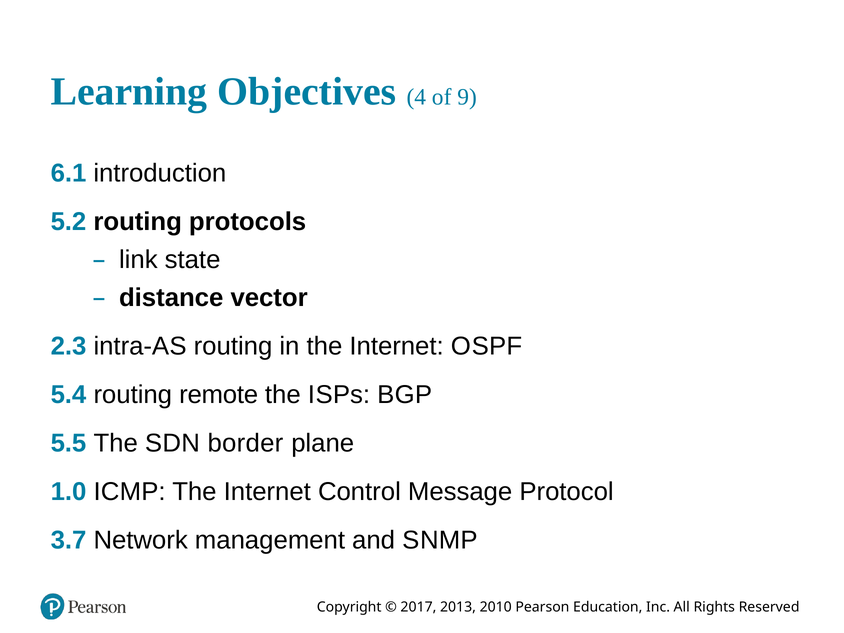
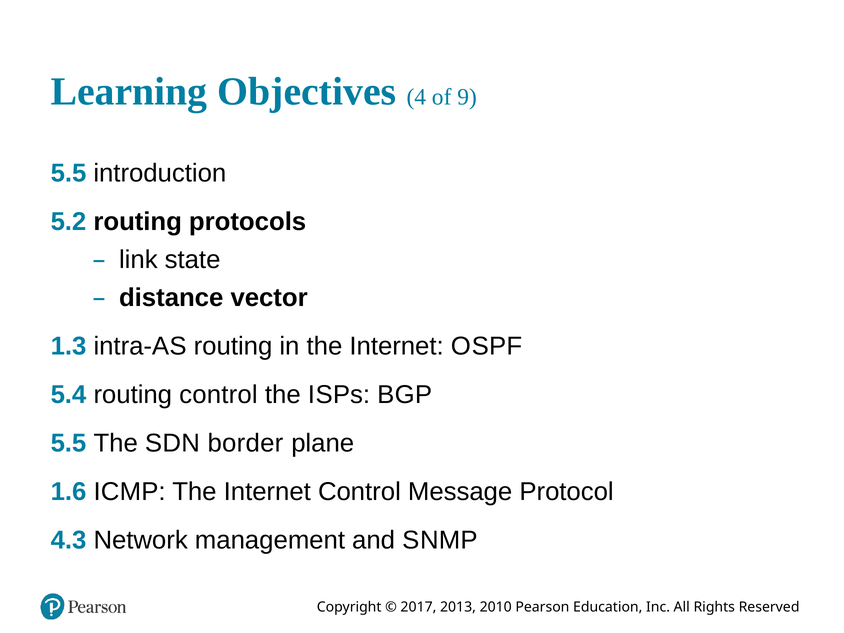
6.1 at (69, 173): 6.1 -> 5.5
2.3: 2.3 -> 1.3
routing remote: remote -> control
1.0: 1.0 -> 1.6
3.7: 3.7 -> 4.3
